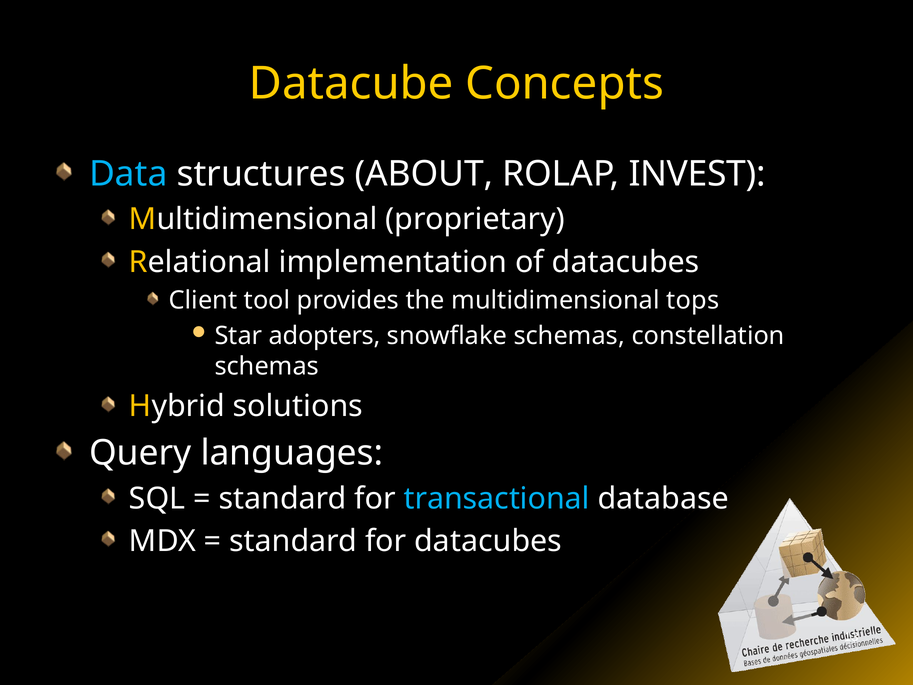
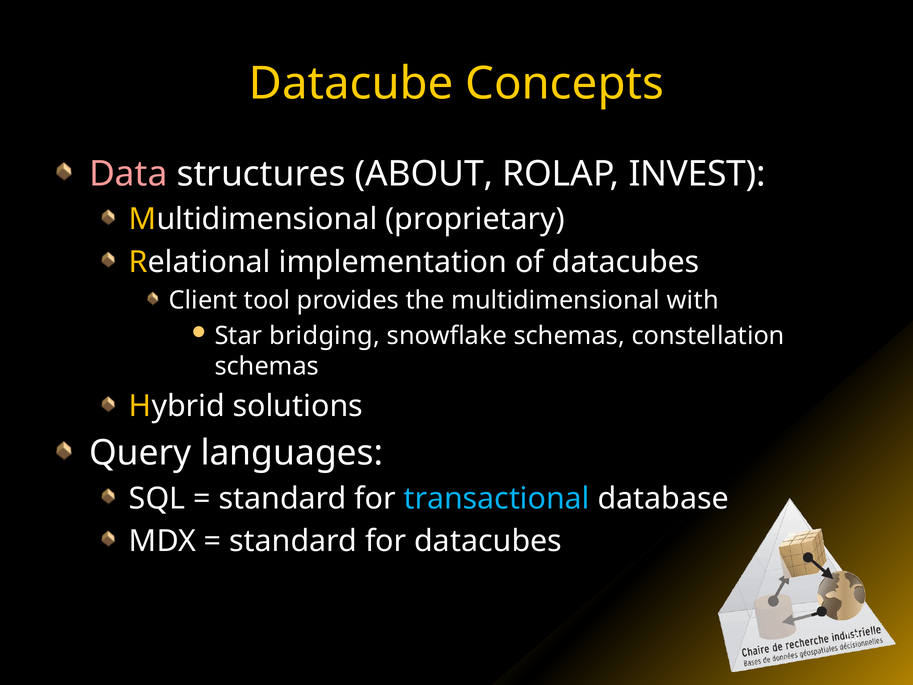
Data colour: light blue -> pink
tops: tops -> with
adopters: adopters -> bridging
